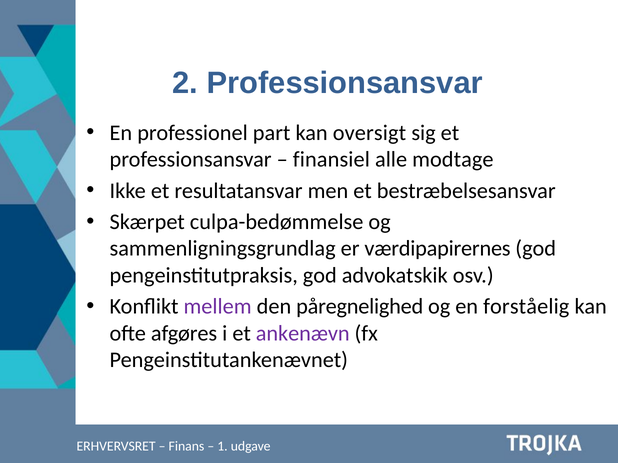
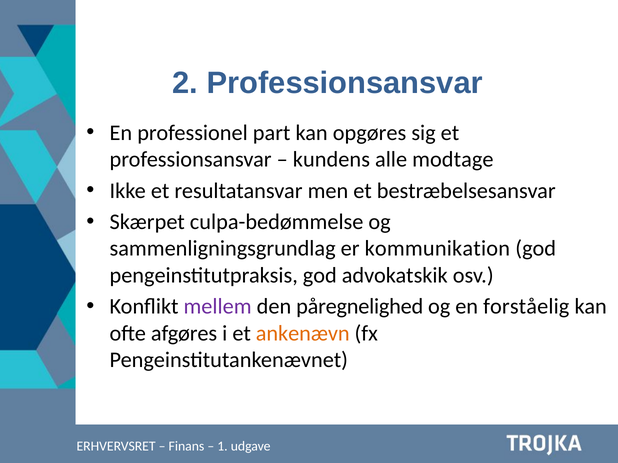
oversigt: oversigt -> opgøres
finansiel: finansiel -> kundens
værdipapirernes: værdipapirernes -> kommunikation
ankenævn colour: purple -> orange
